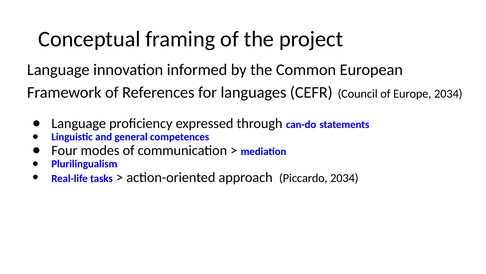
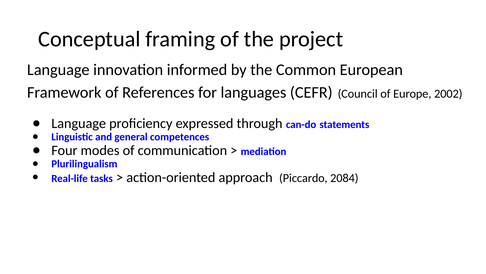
Europe 2034: 2034 -> 2002
Piccardo 2034: 2034 -> 2084
